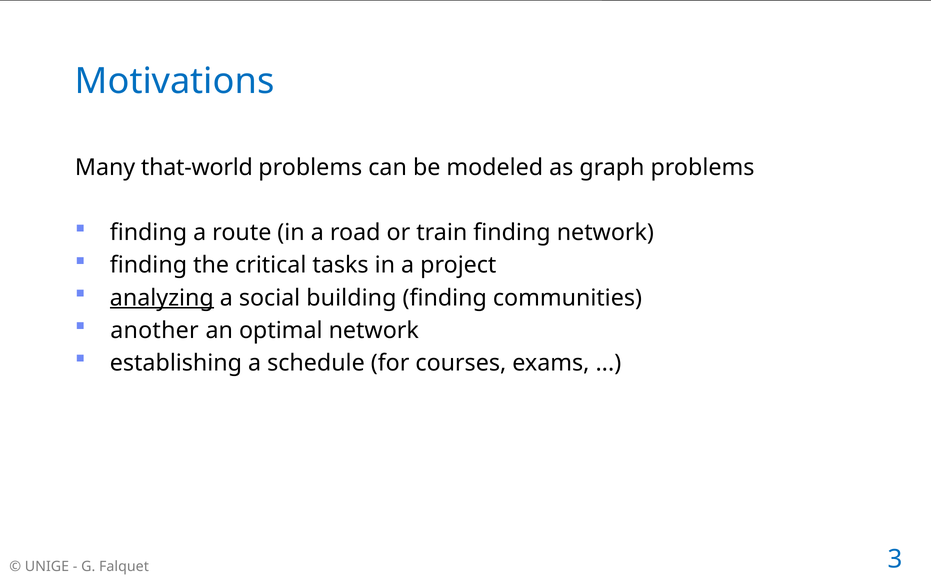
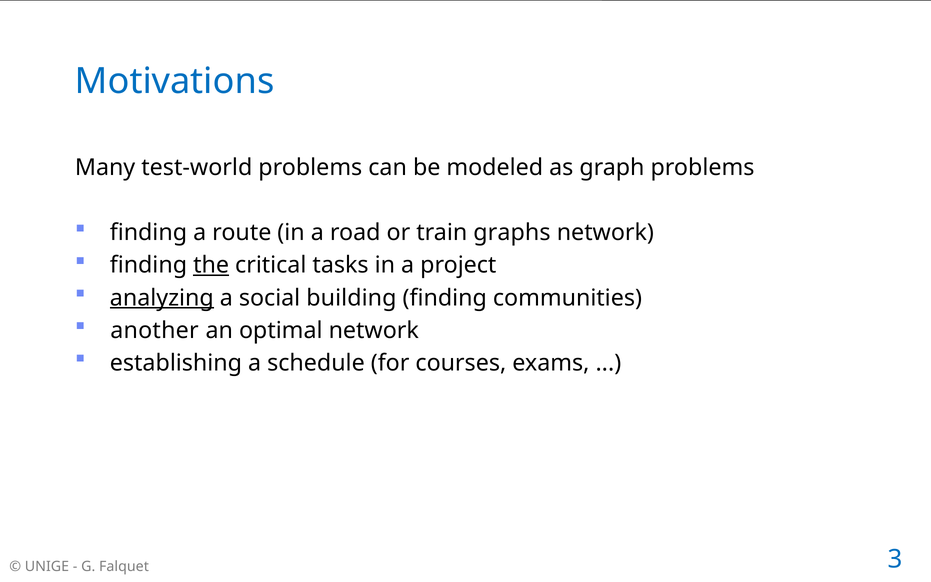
that-world: that-world -> test-world
train finding: finding -> graphs
the underline: none -> present
